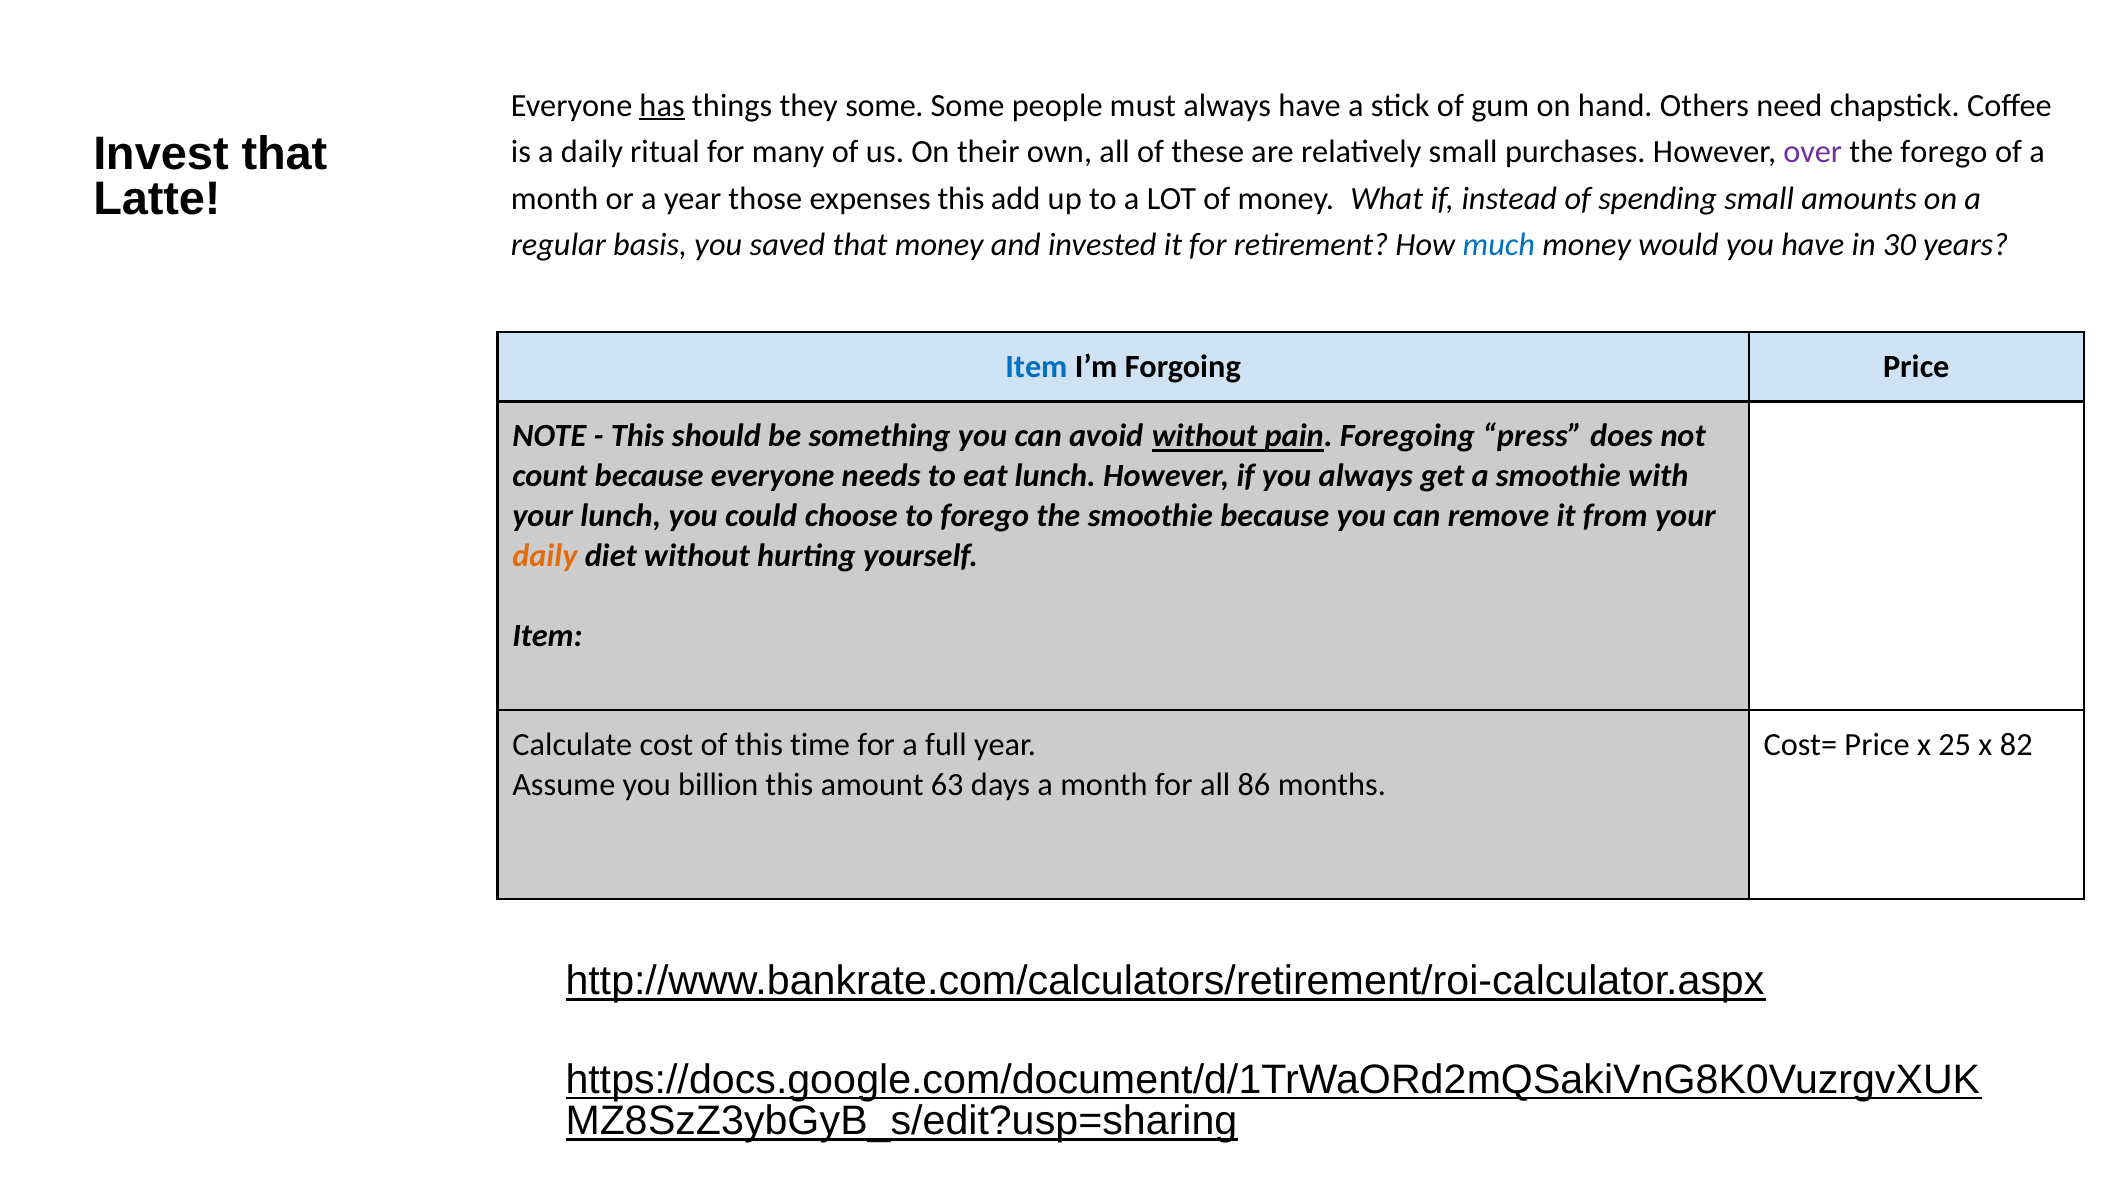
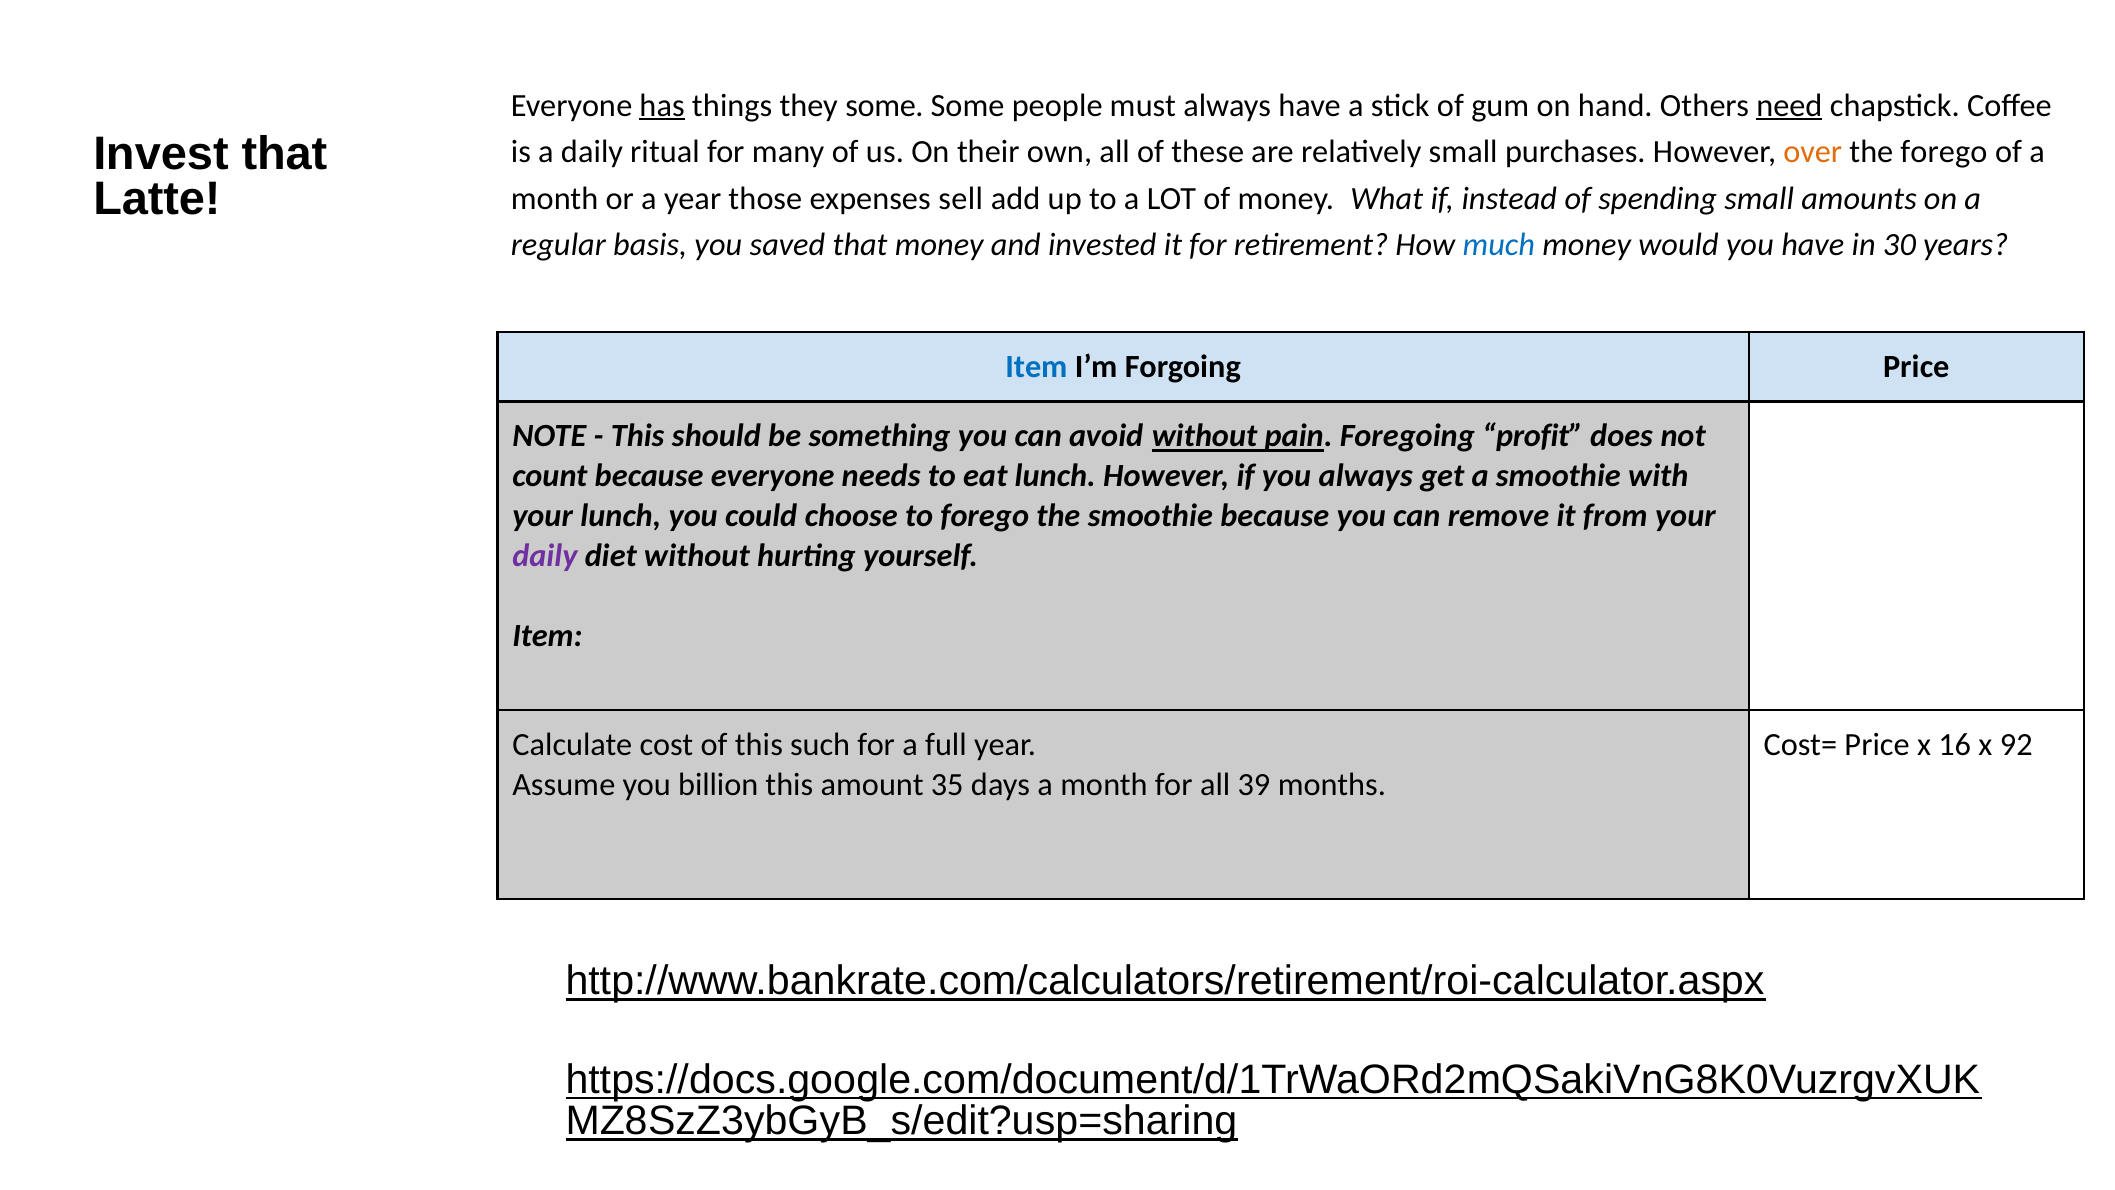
need underline: none -> present
over colour: purple -> orange
expenses this: this -> sell
press: press -> profit
daily at (545, 556) colour: orange -> purple
time: time -> such
25: 25 -> 16
82: 82 -> 92
63: 63 -> 35
86: 86 -> 39
